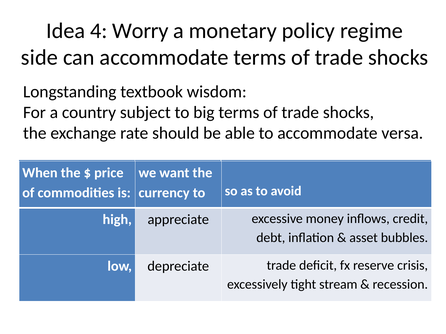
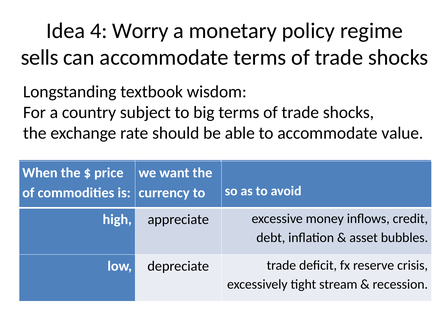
side: side -> sells
versa: versa -> value
